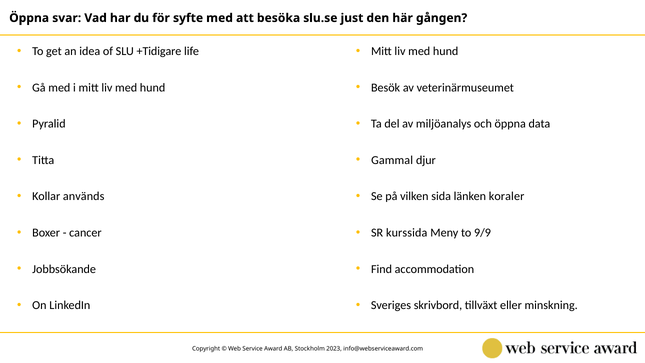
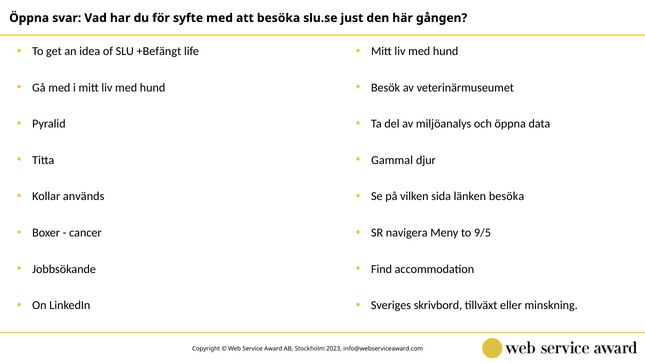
+Tidigare: +Tidigare -> +Befängt
länken koraler: koraler -> besöka
kurssida: kurssida -> navigera
9/9: 9/9 -> 9/5
